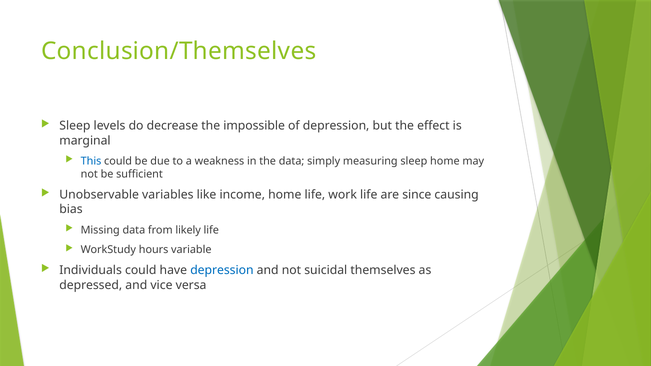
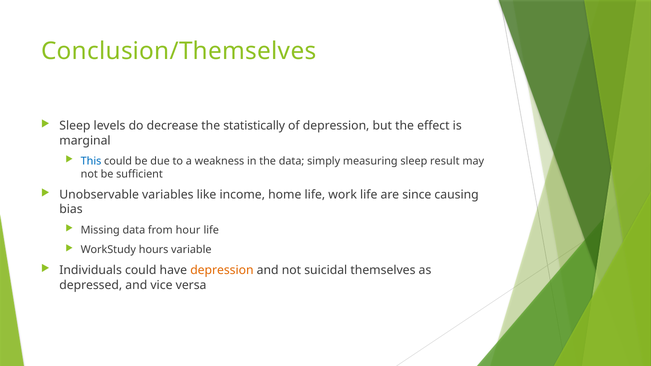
impossible: impossible -> statistically
sleep home: home -> result
likely: likely -> hour
depression at (222, 271) colour: blue -> orange
